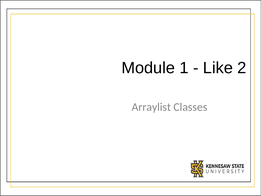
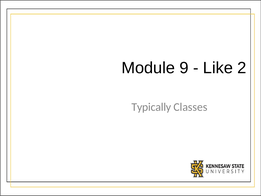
1: 1 -> 9
Arraylist: Arraylist -> Typically
